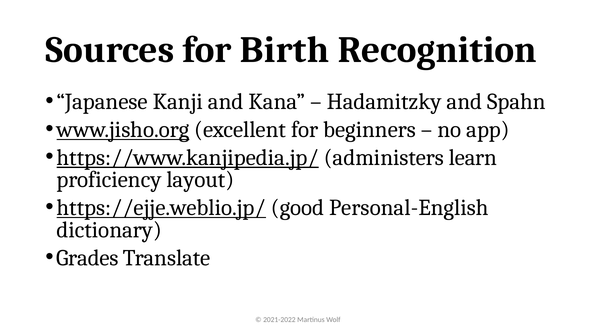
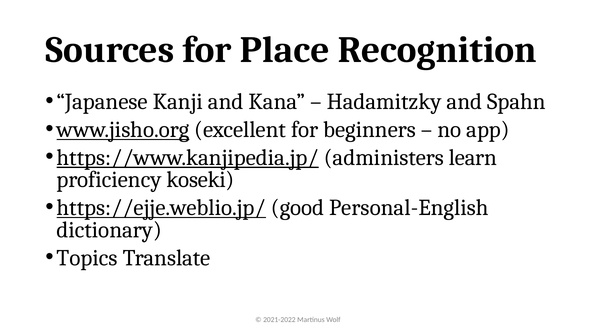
Birth: Birth -> Place
layout: layout -> koseki
Grades: Grades -> Topics
